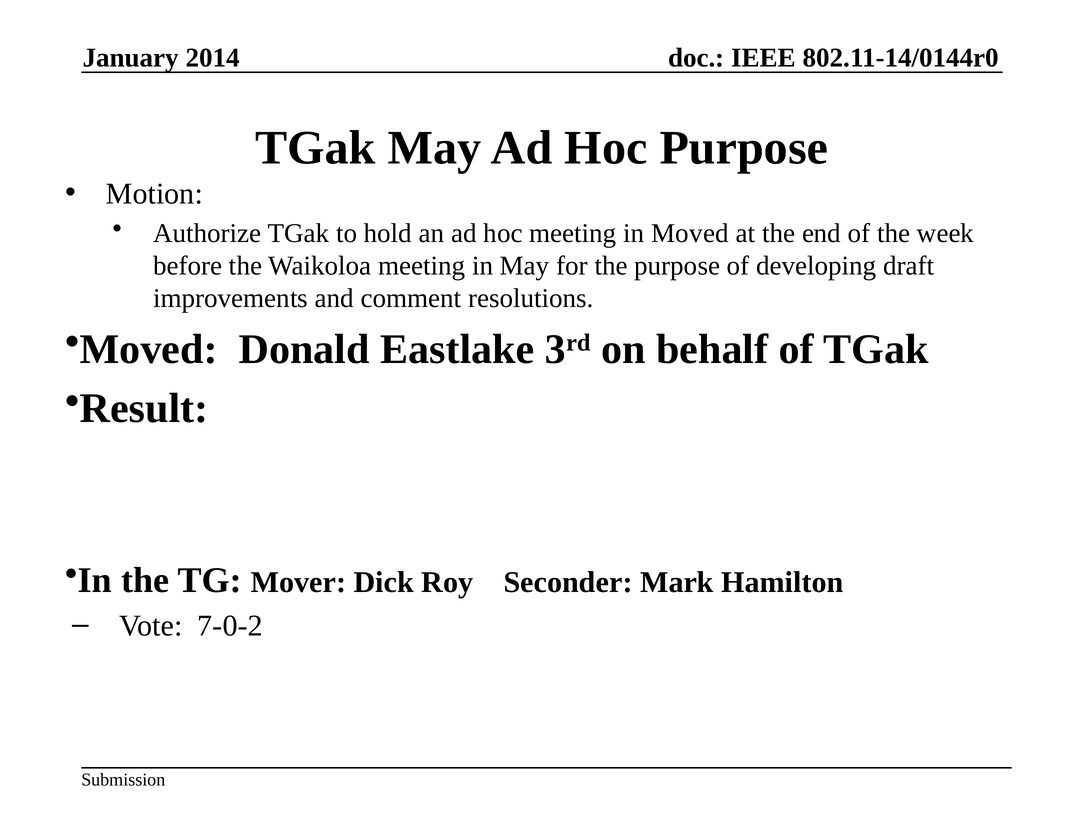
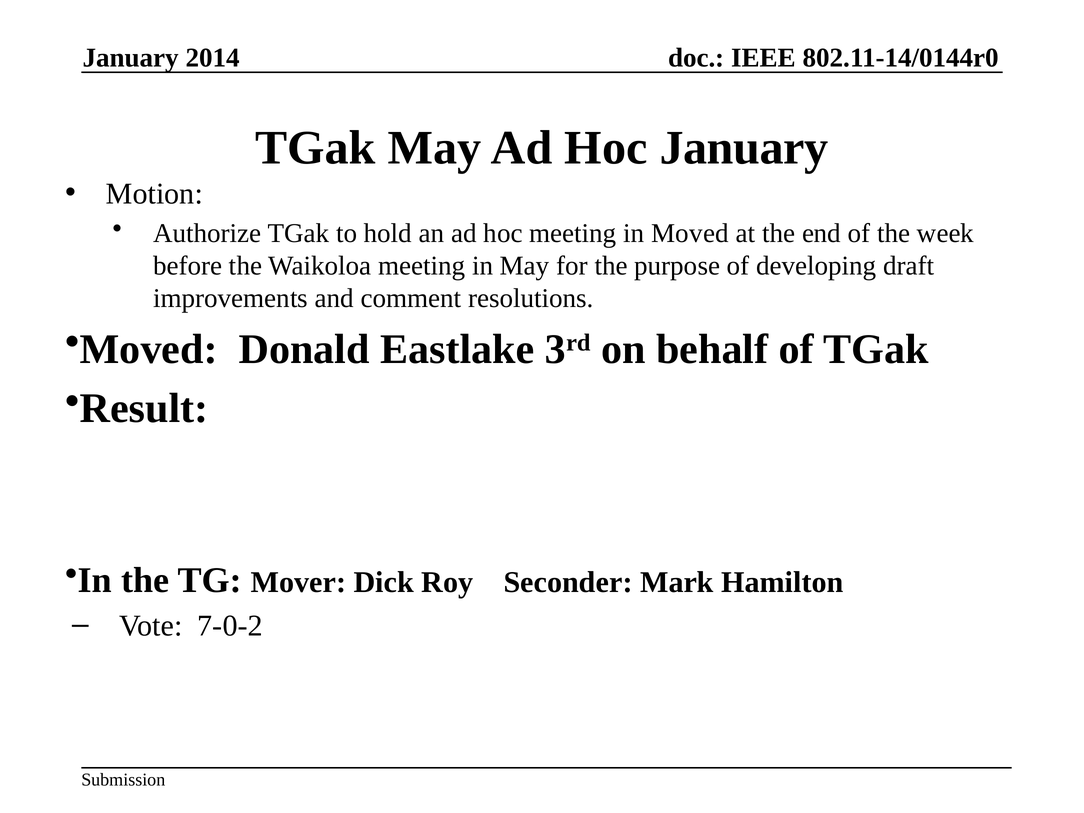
Hoc Purpose: Purpose -> January
